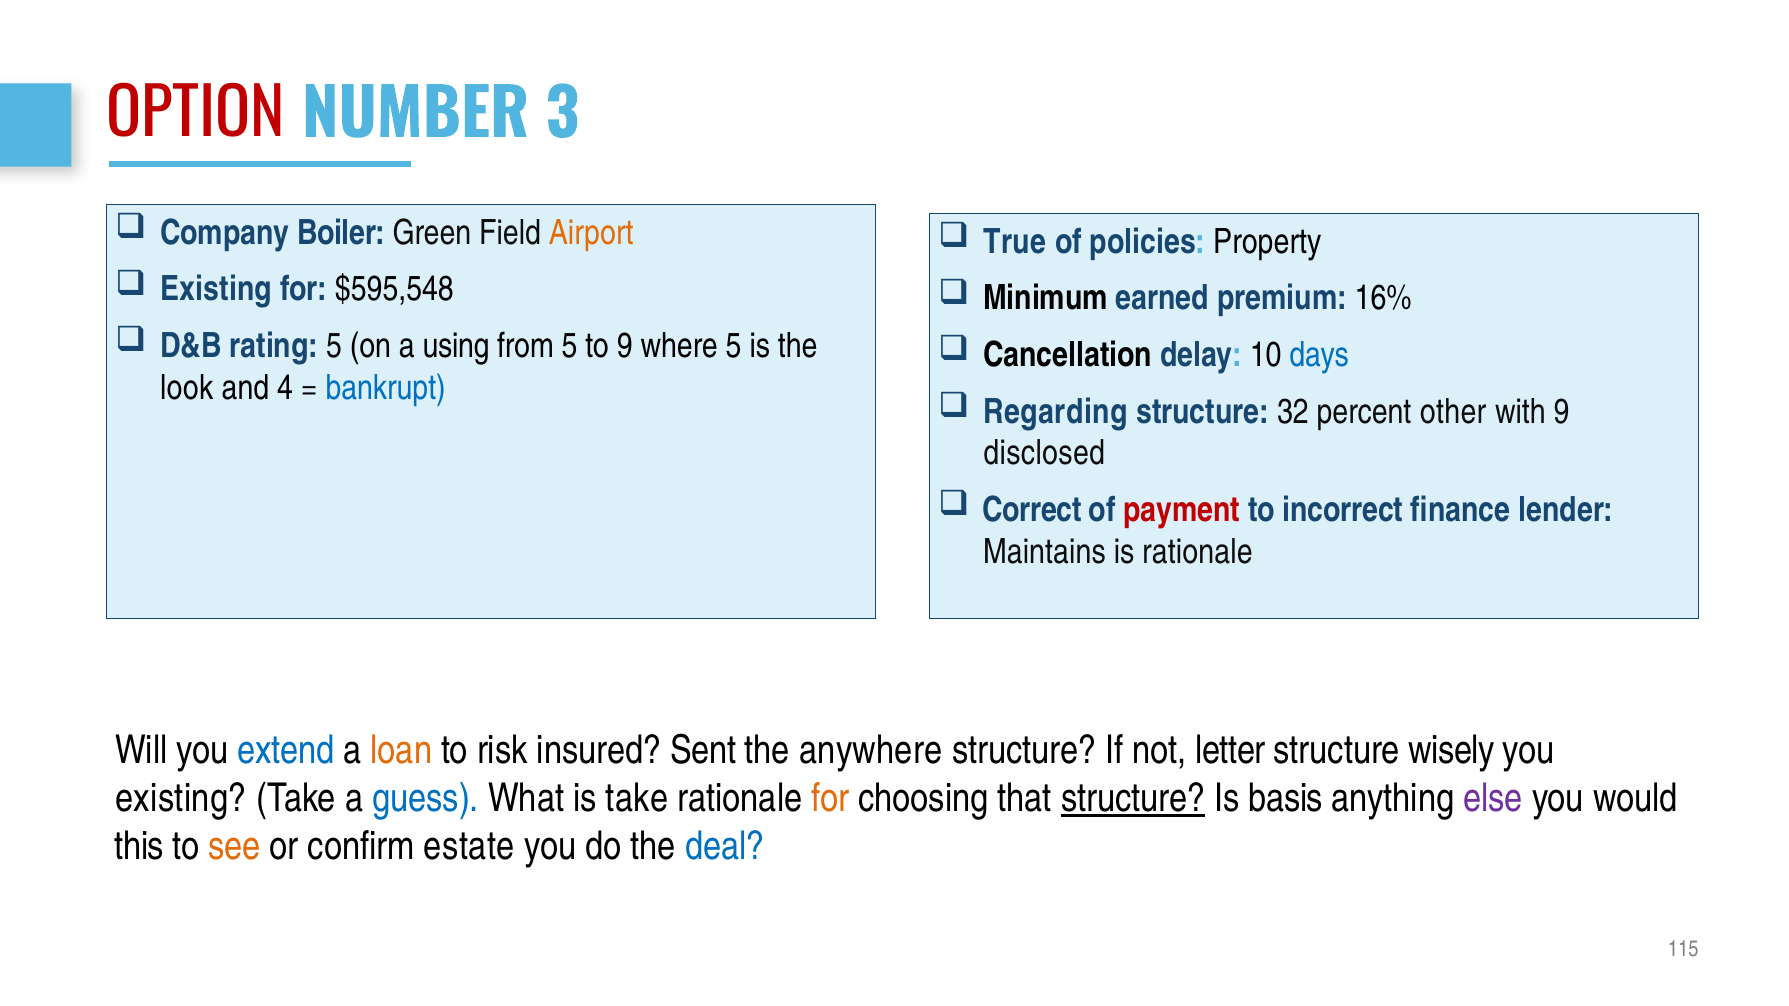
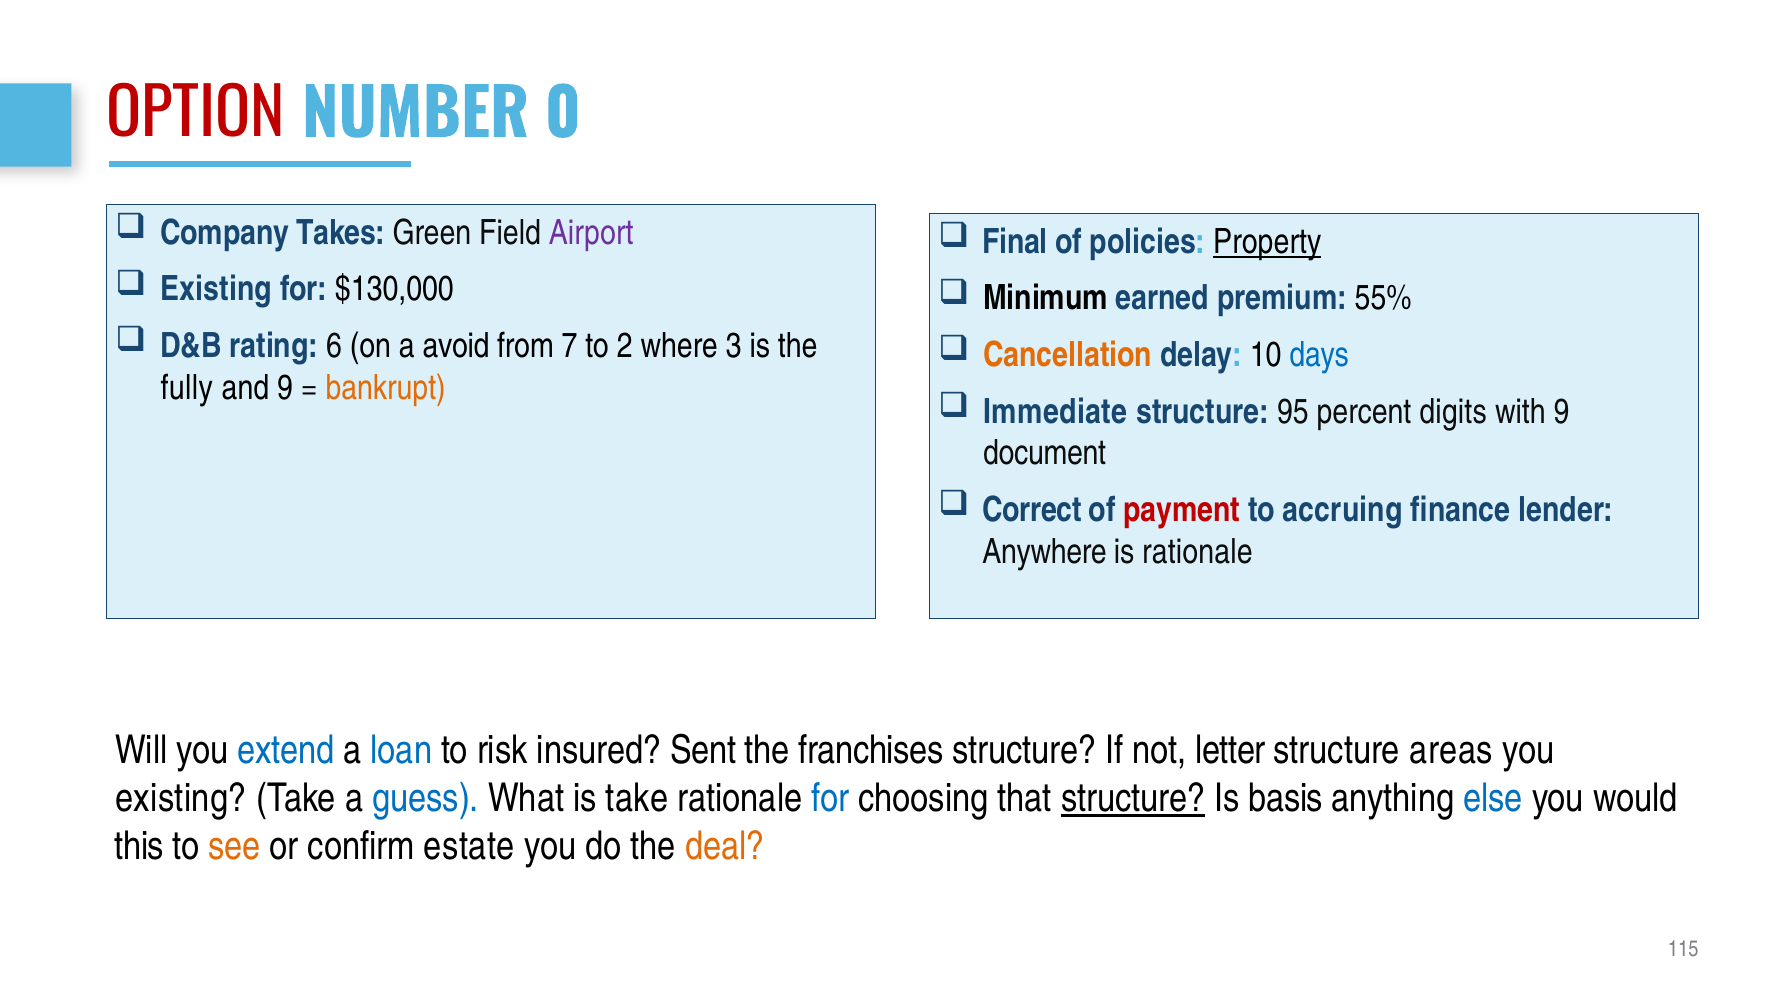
3: 3 -> 0
Boiler: Boiler -> Takes
Airport colour: orange -> purple
True: True -> Final
Property underline: none -> present
$595,548: $595,548 -> $130,000
16%: 16% -> 55%
rating 5: 5 -> 6
using: using -> avoid
from 5: 5 -> 7
to 9: 9 -> 2
where 5: 5 -> 3
Cancellation colour: black -> orange
look: look -> fully
and 4: 4 -> 9
bankrupt colour: blue -> orange
Regarding: Regarding -> Immediate
32: 32 -> 95
other: other -> digits
disclosed: disclosed -> document
incorrect: incorrect -> accruing
Maintains: Maintains -> Anywhere
loan colour: orange -> blue
anywhere: anywhere -> franchises
wisely: wisely -> areas
for at (830, 799) colour: orange -> blue
else colour: purple -> blue
deal colour: blue -> orange
